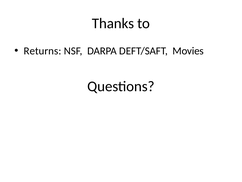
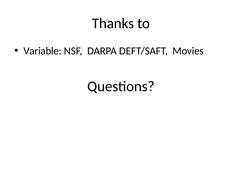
Returns: Returns -> Variable
